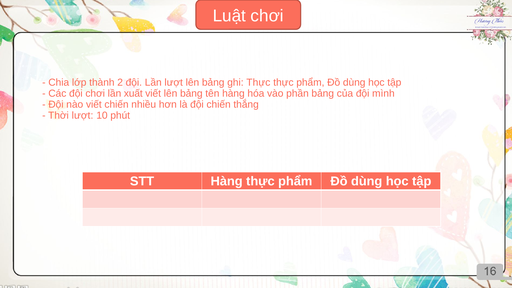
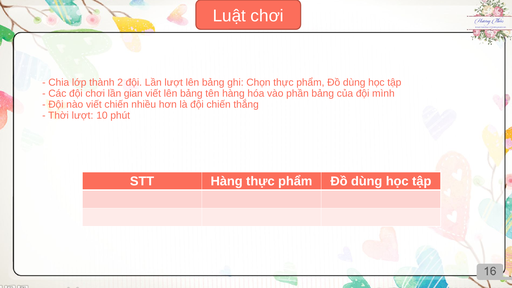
ghi Thực: Thực -> Chọn
xuất: xuất -> gian
